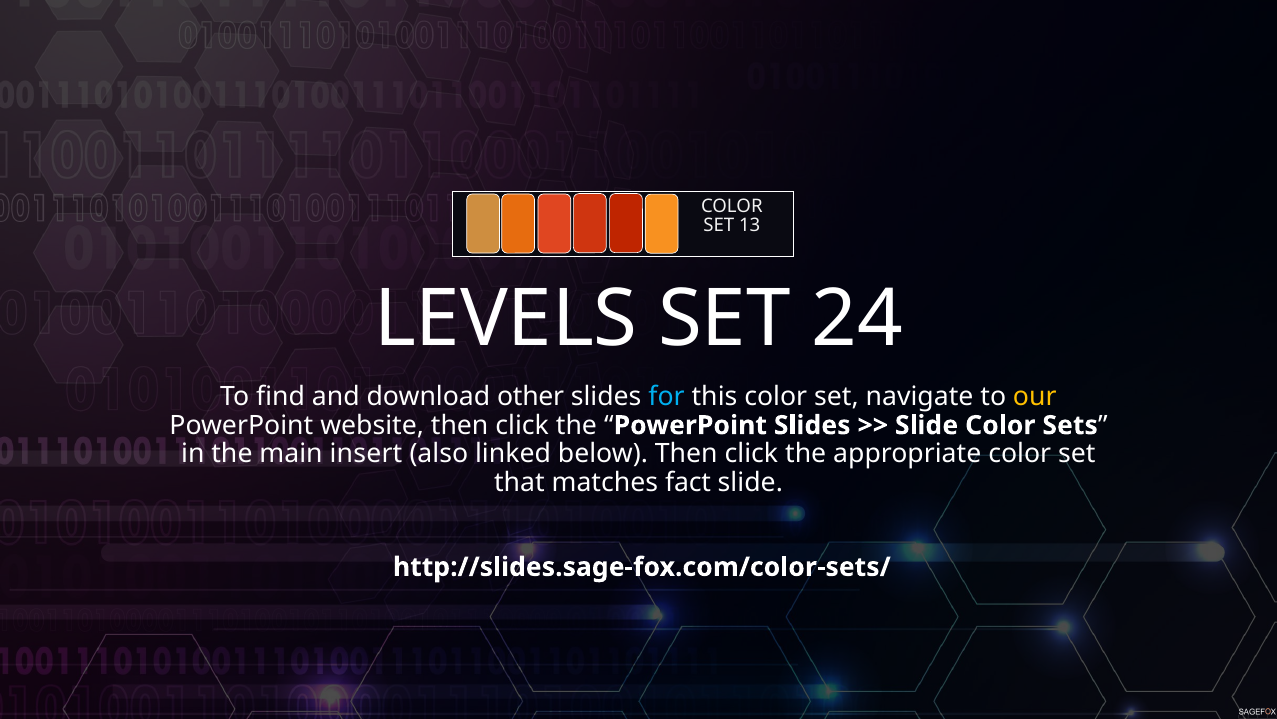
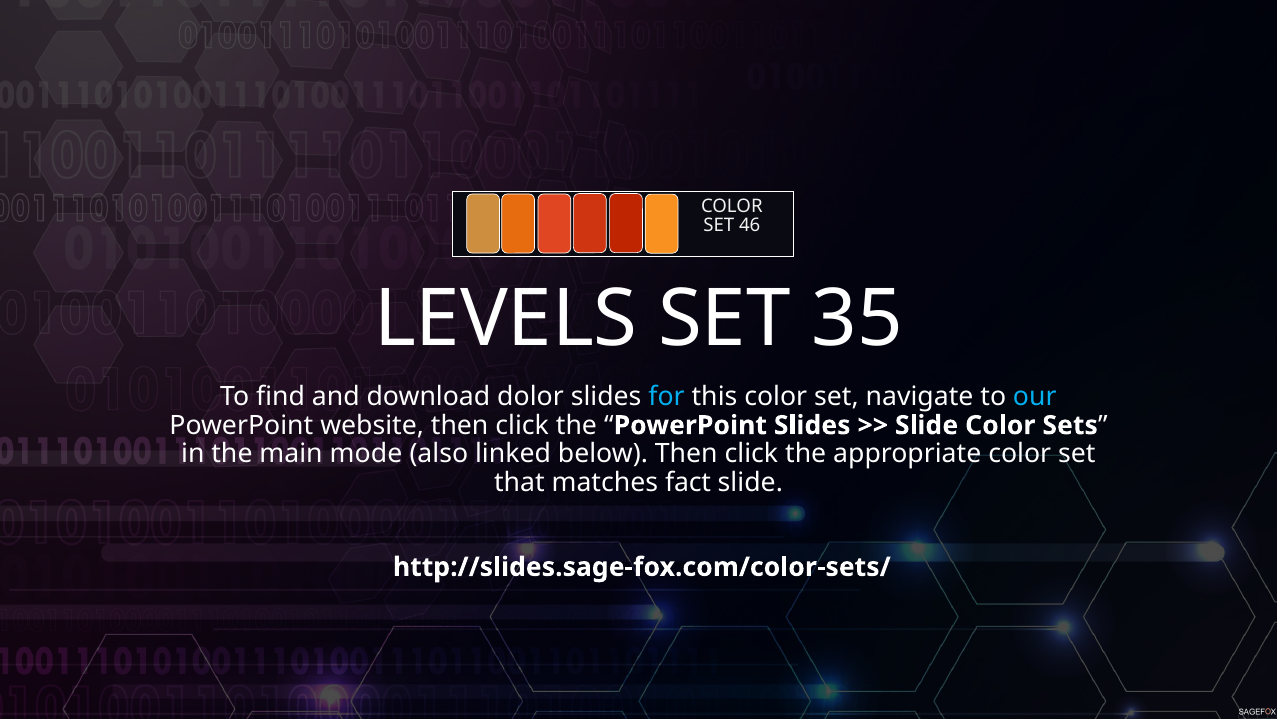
13: 13 -> 46
24: 24 -> 35
other: other -> dolor
our colour: yellow -> light blue
insert: insert -> mode
